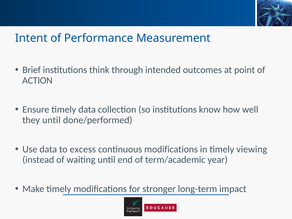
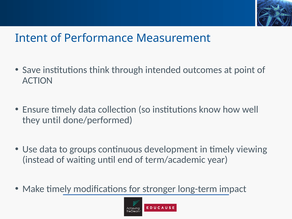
Brief: Brief -> Save
excess: excess -> groups
continuous modifications: modifications -> development
